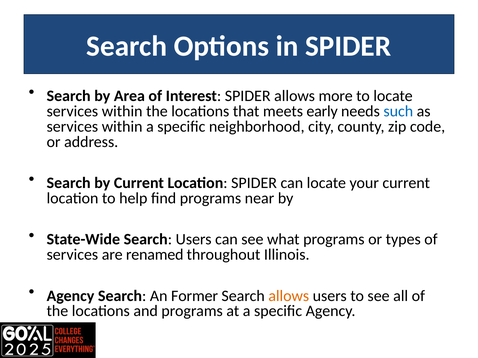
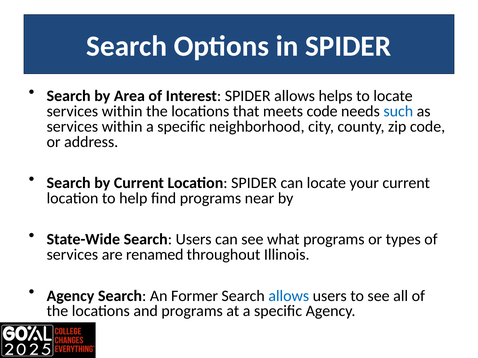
more: more -> helps
meets early: early -> code
allows at (289, 296) colour: orange -> blue
